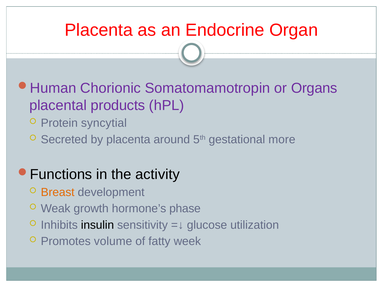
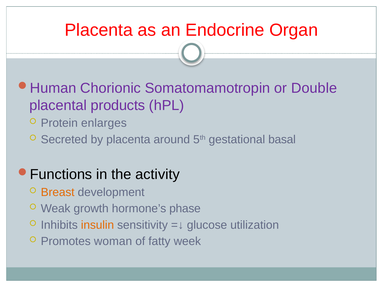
Organs: Organs -> Double
syncytial: syncytial -> enlarges
more: more -> basal
insulin colour: black -> orange
volume: volume -> woman
